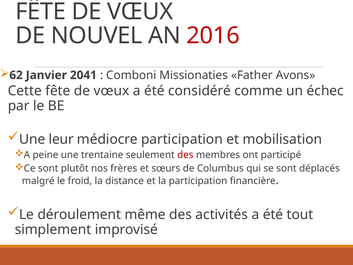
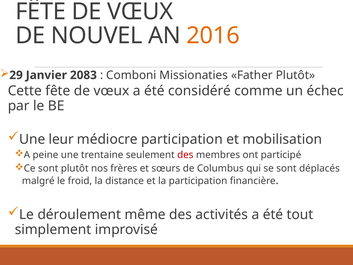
2016 colour: red -> orange
62: 62 -> 29
2041: 2041 -> 2083
Father Avons: Avons -> Plutôt
